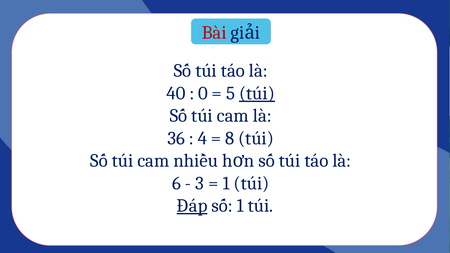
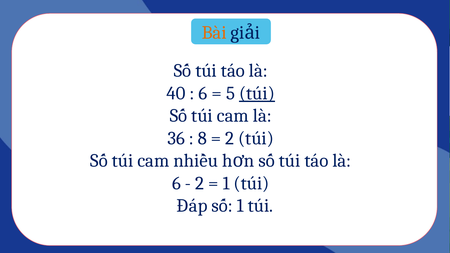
Bài colour: red -> orange
0 at (203, 93): 0 -> 6
4: 4 -> 8
8 at (230, 138): 8 -> 2
3 at (200, 183): 3 -> 2
Đáp underline: present -> none
